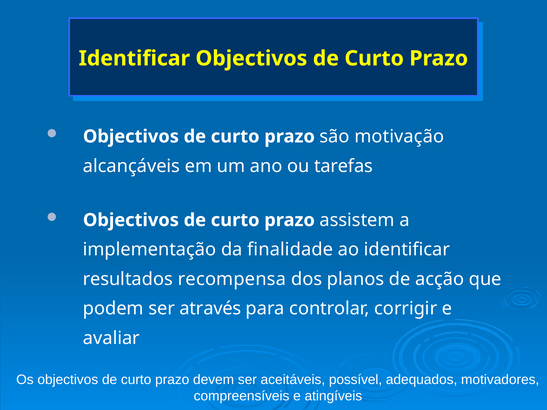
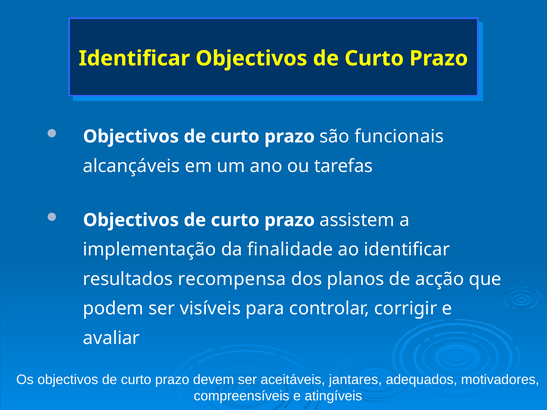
motivação: motivação -> funcionais
através: através -> visíveis
possível: possível -> jantares
